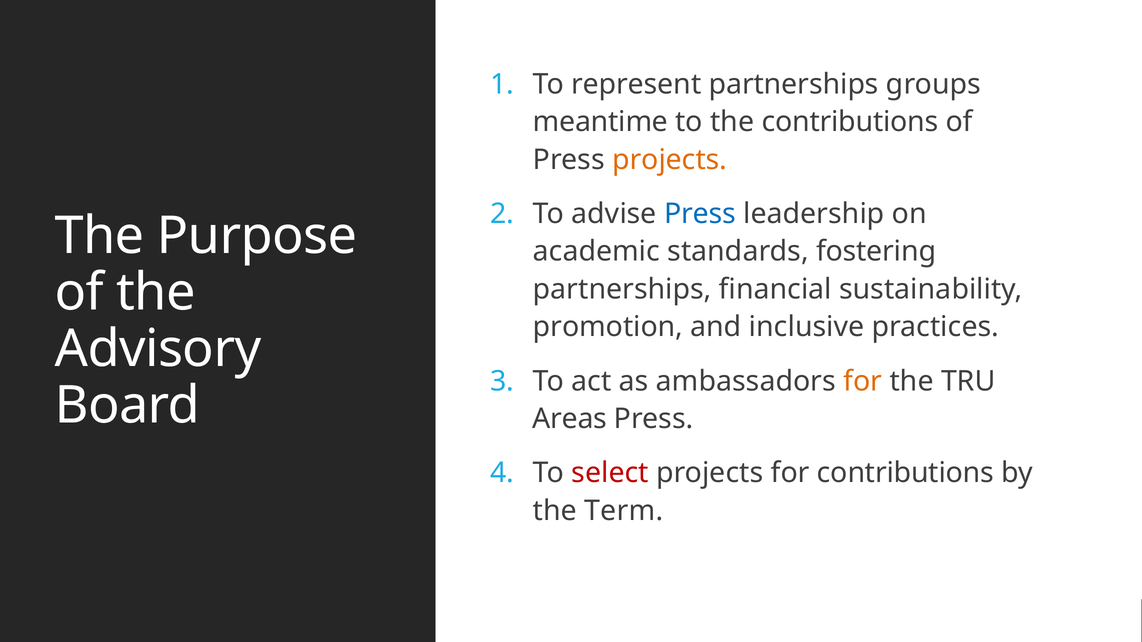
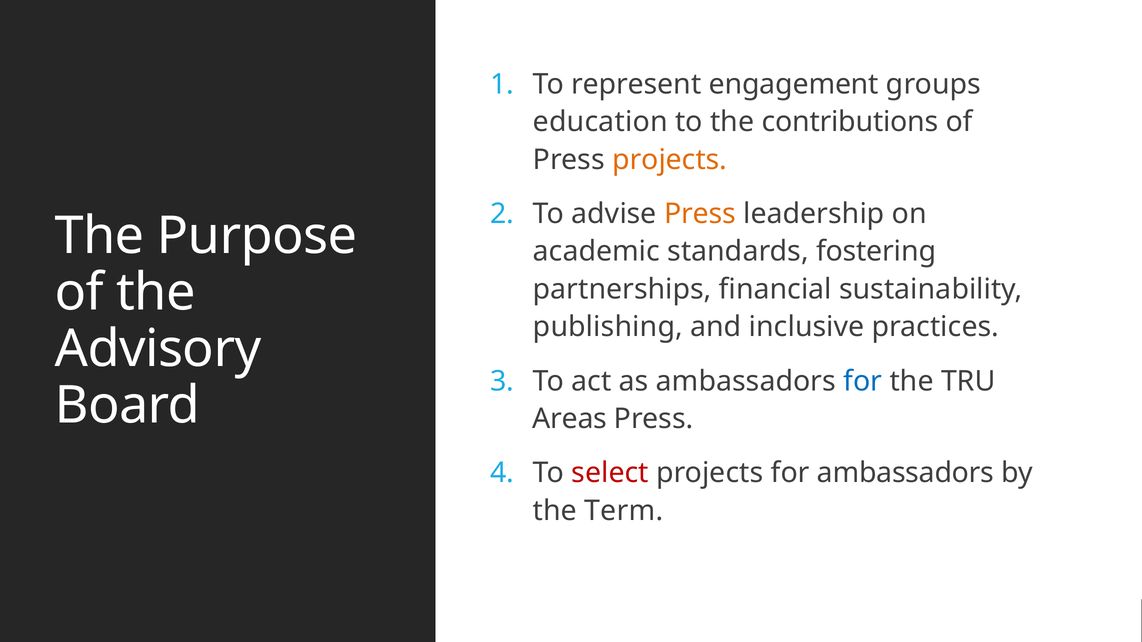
represent partnerships: partnerships -> engagement
meantime: meantime -> education
Press at (700, 214) colour: blue -> orange
promotion: promotion -> publishing
for at (863, 381) colour: orange -> blue
for contributions: contributions -> ambassadors
